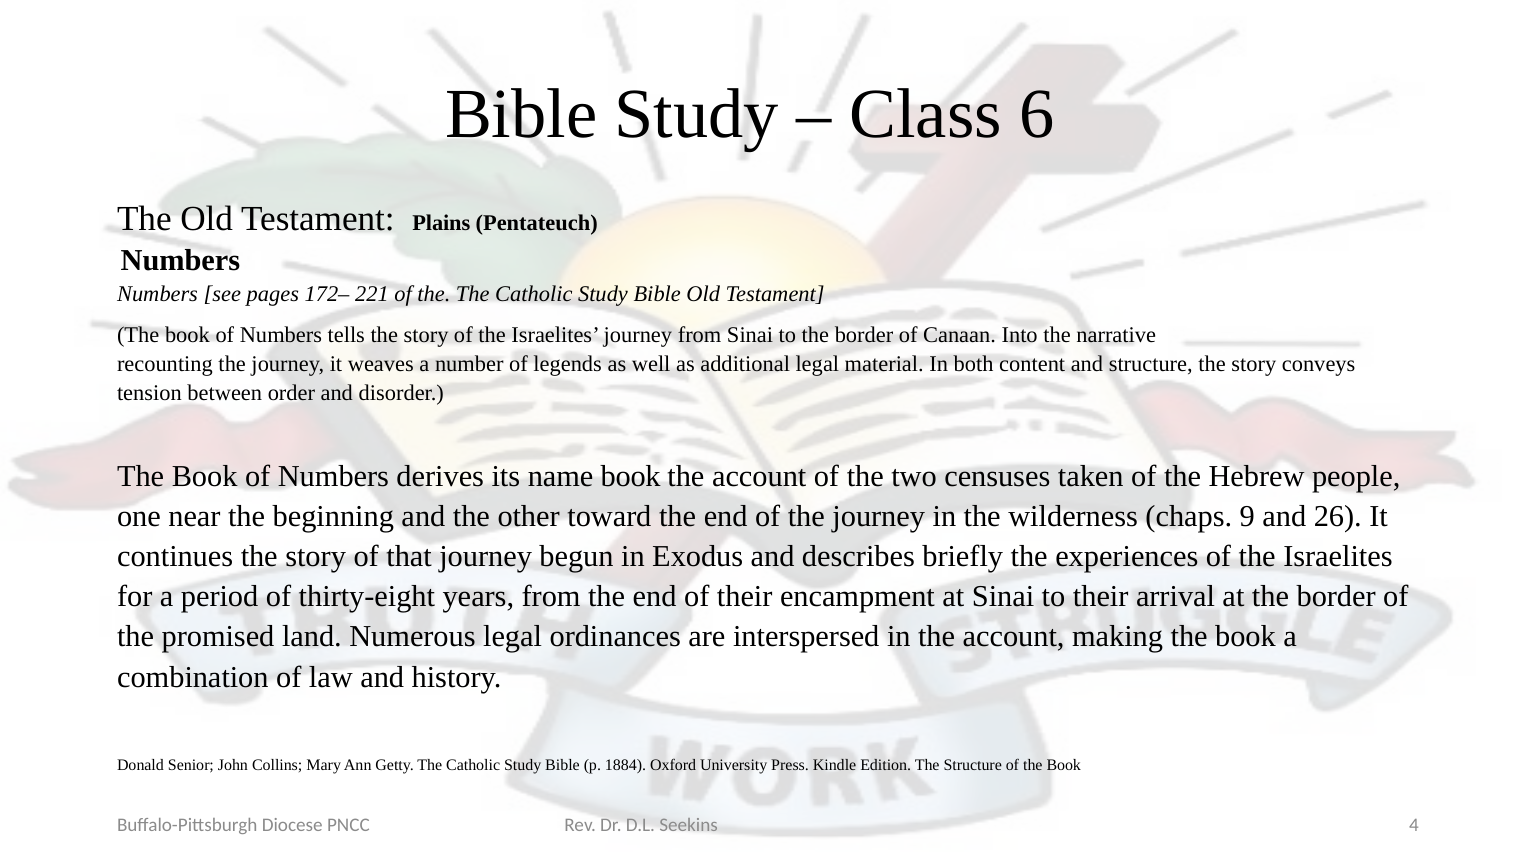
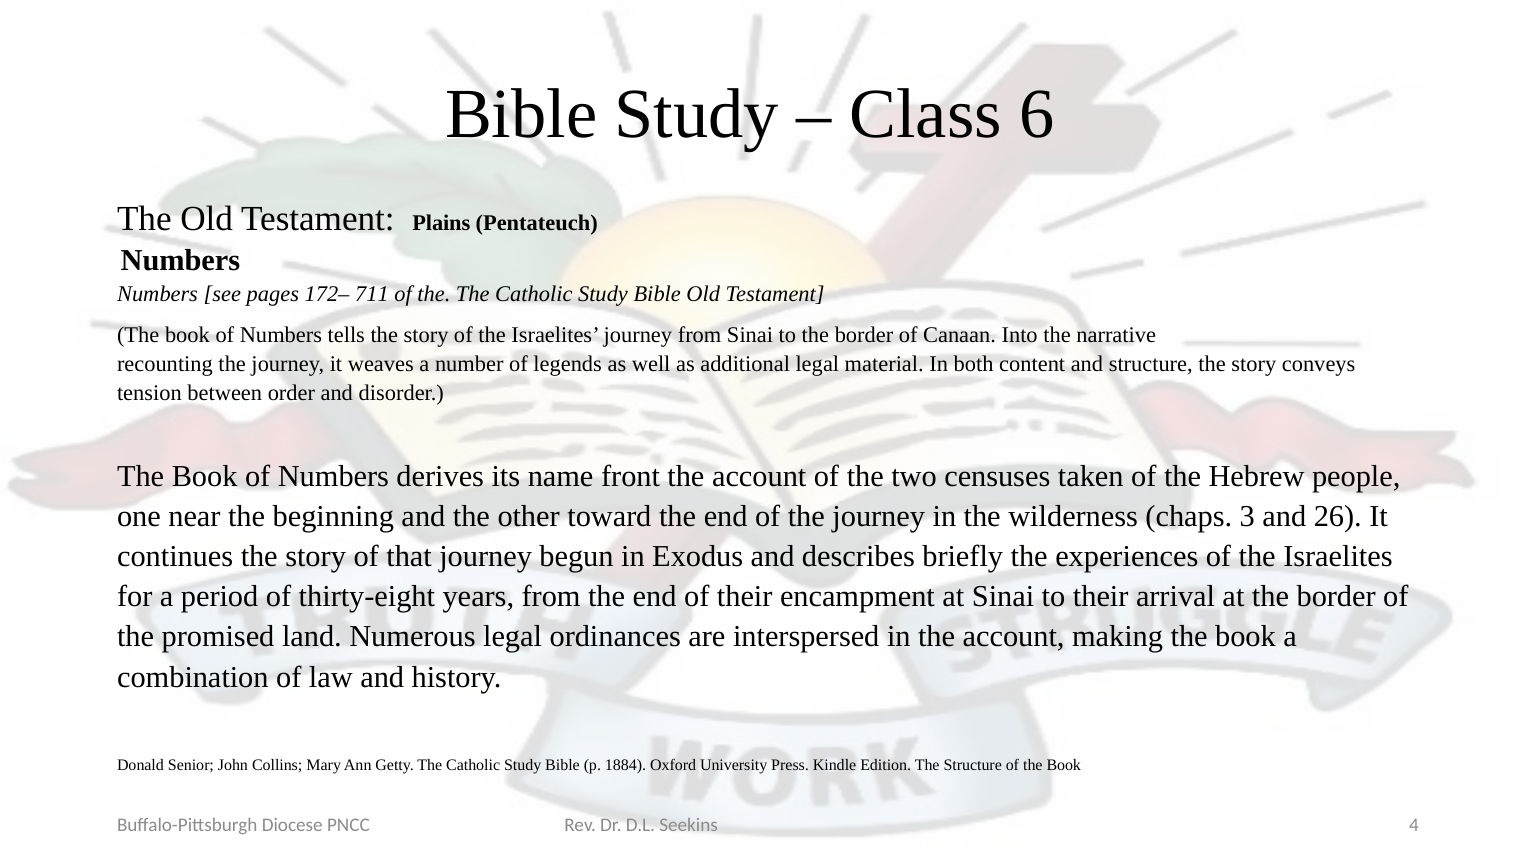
221: 221 -> 711
name book: book -> front
9: 9 -> 3
